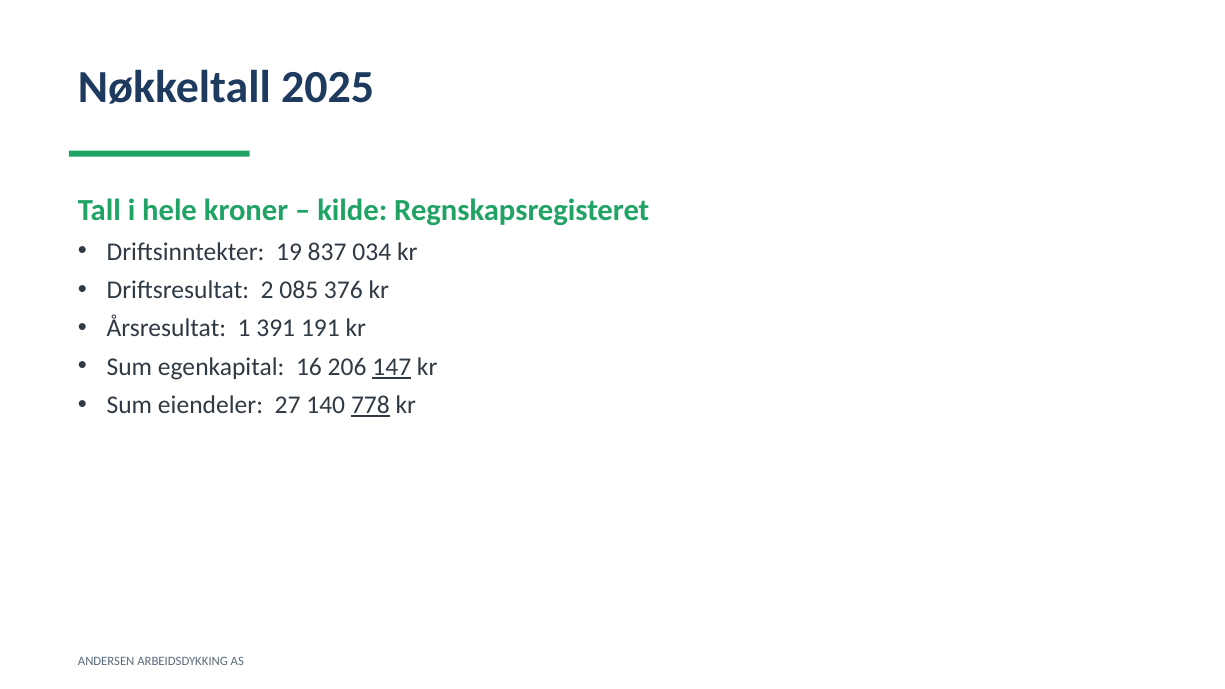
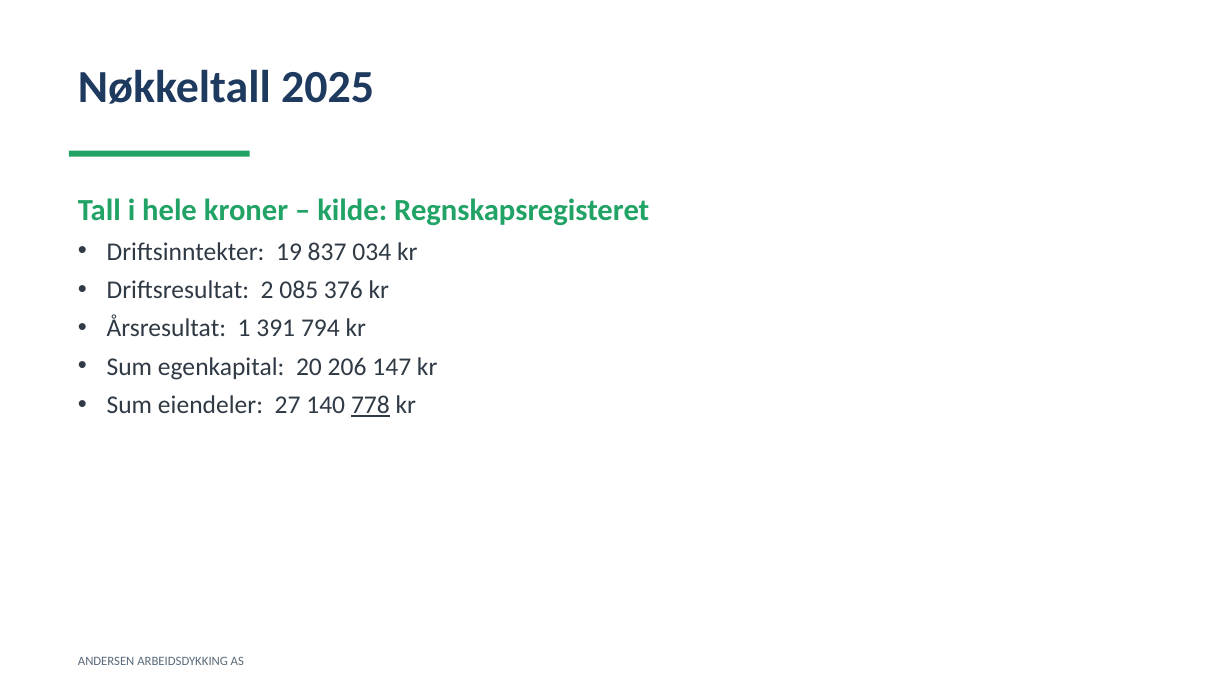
191: 191 -> 794
16: 16 -> 20
147 underline: present -> none
